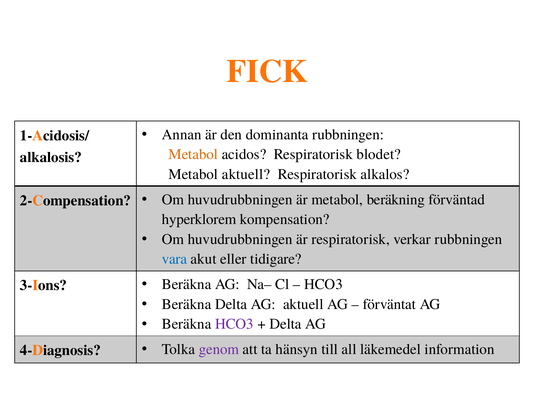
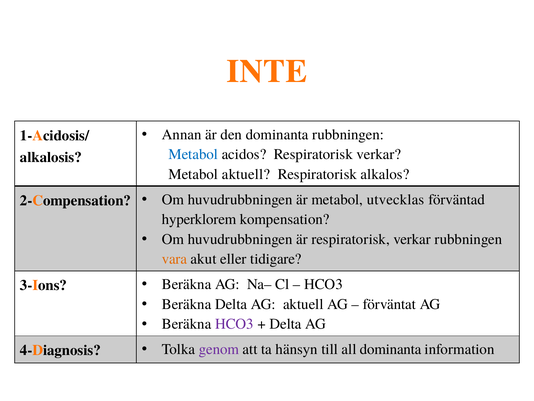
FICK: FICK -> INTE
Metabol at (193, 154) colour: orange -> blue
acidos Respiratorisk blodet: blodet -> verkar
beräkning: beräkning -> utvecklas
vara colour: blue -> orange
all läkemedel: läkemedel -> dominanta
